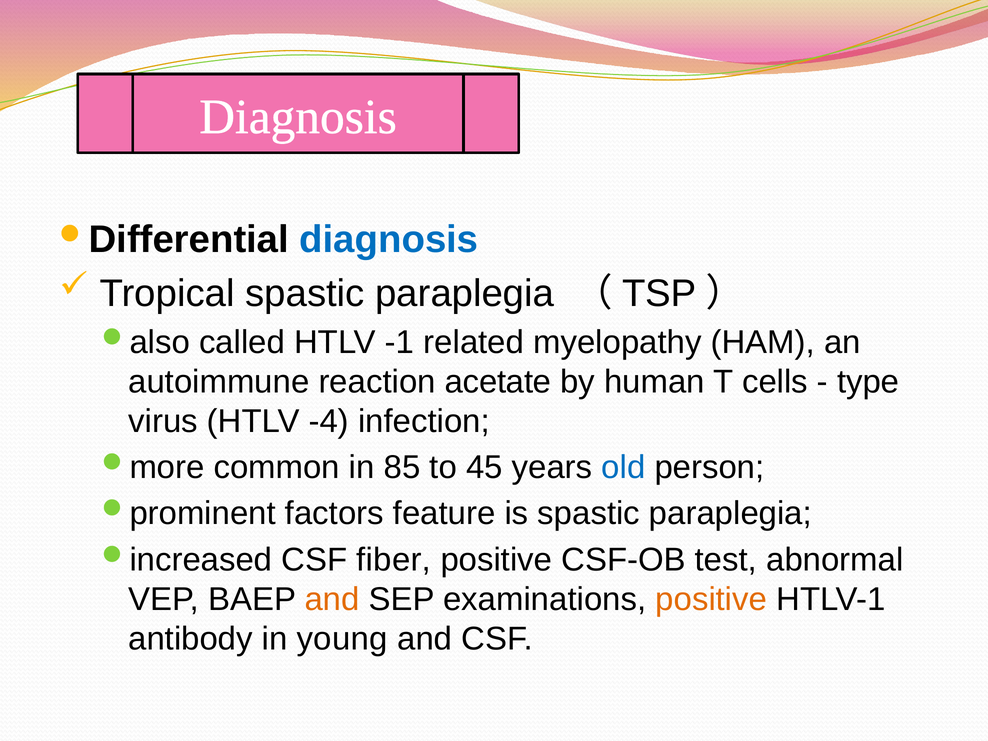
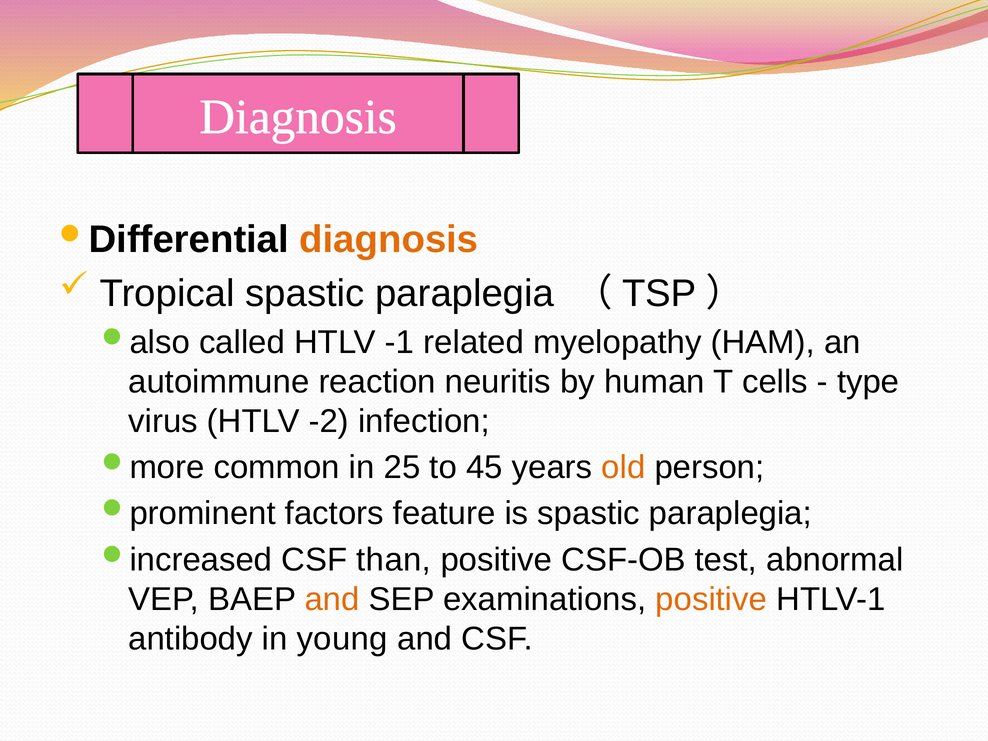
diagnosis at (389, 240) colour: blue -> orange
acetate: acetate -> neuritis
-4: -4 -> -2
85: 85 -> 25
old colour: blue -> orange
fiber: fiber -> than
